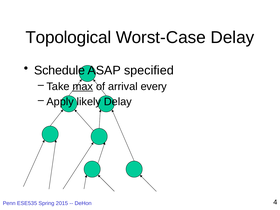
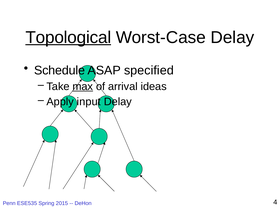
Topological underline: none -> present
every: every -> ideas
likely: likely -> input
